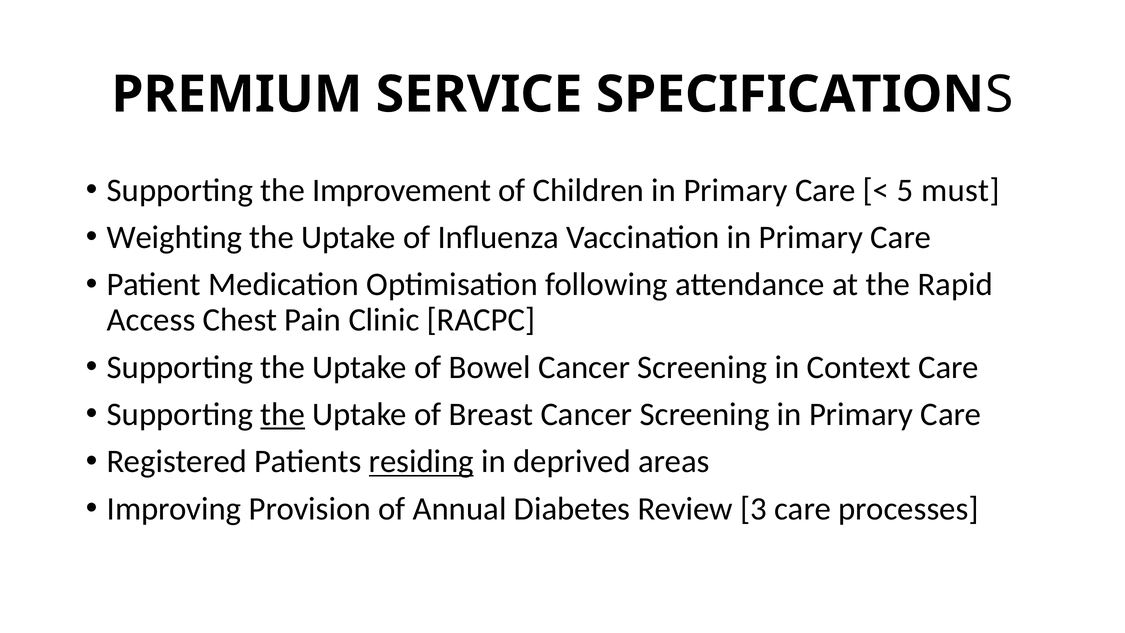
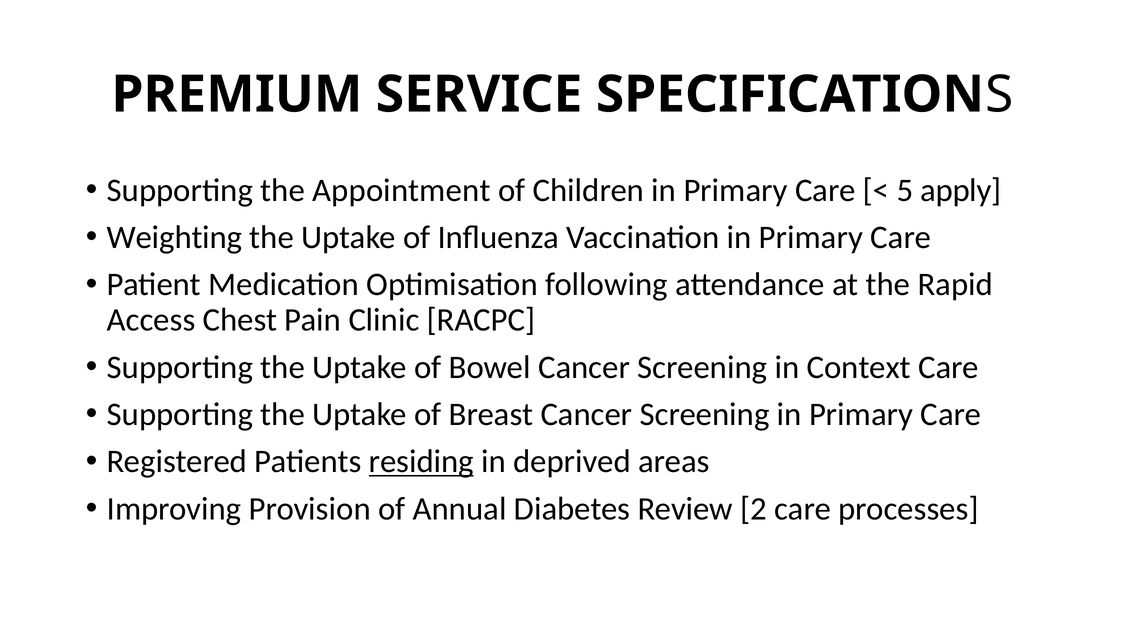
Improvement: Improvement -> Appointment
must: must -> apply
the at (283, 414) underline: present -> none
3: 3 -> 2
